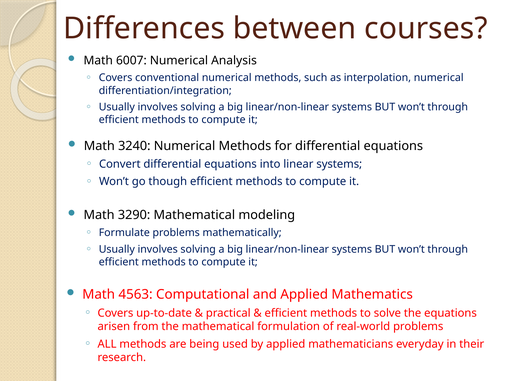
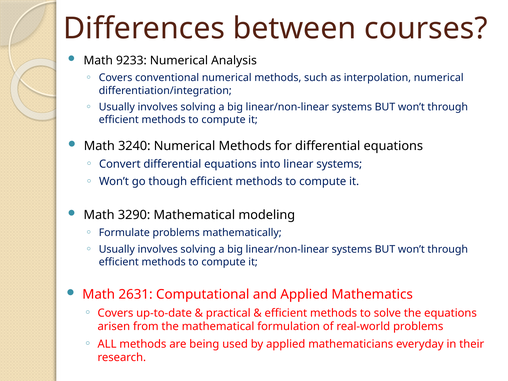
6007: 6007 -> 9233
4563: 4563 -> 2631
